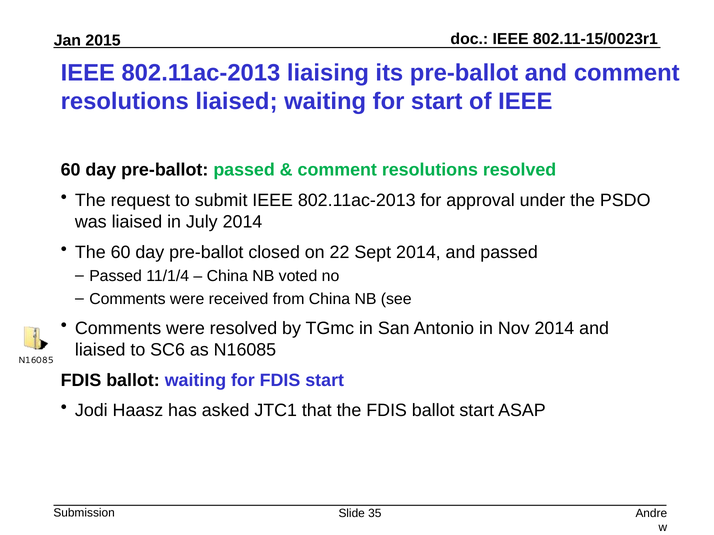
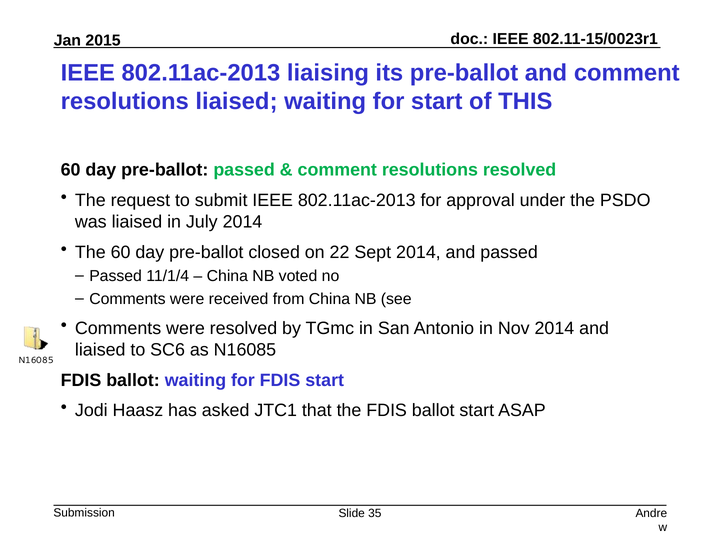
of IEEE: IEEE -> THIS
